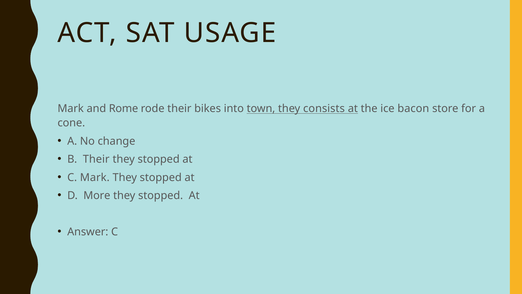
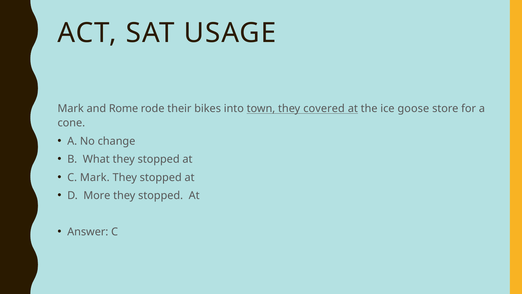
consists: consists -> covered
bacon: bacon -> goose
B Their: Their -> What
